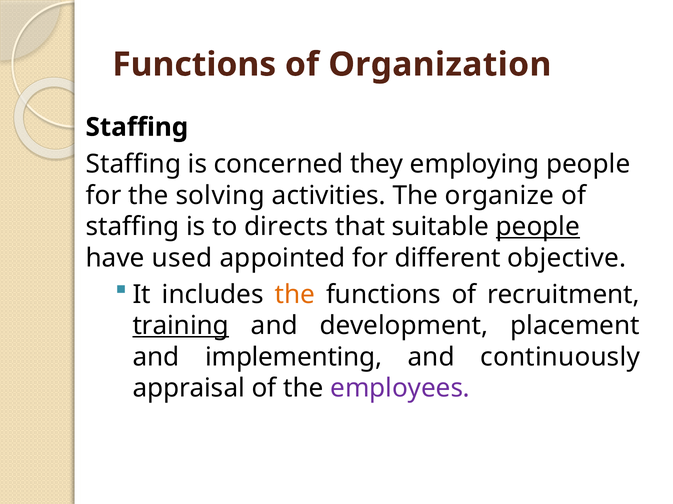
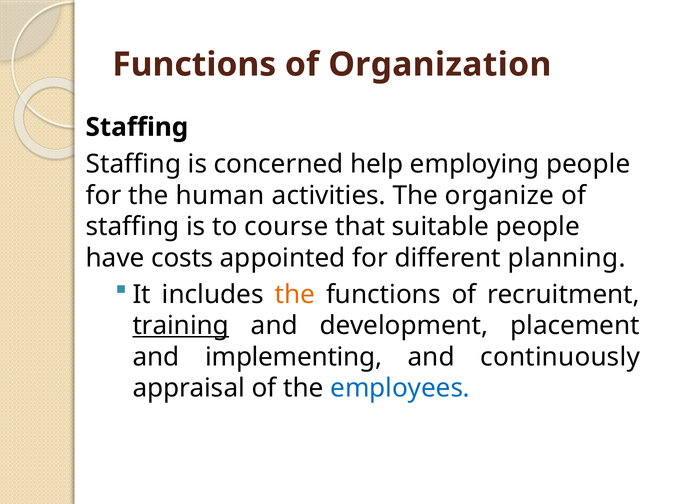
they: they -> help
solving: solving -> human
directs: directs -> course
people at (538, 227) underline: present -> none
used: used -> costs
objective: objective -> planning
employees colour: purple -> blue
